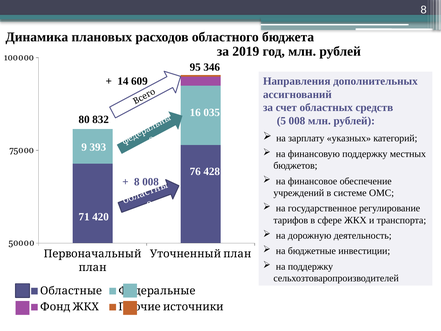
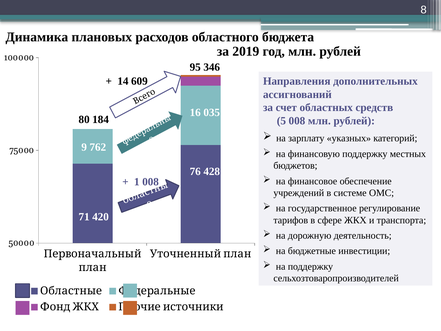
832: 832 -> 184
393: 393 -> 762
8 at (137, 182): 8 -> 1
